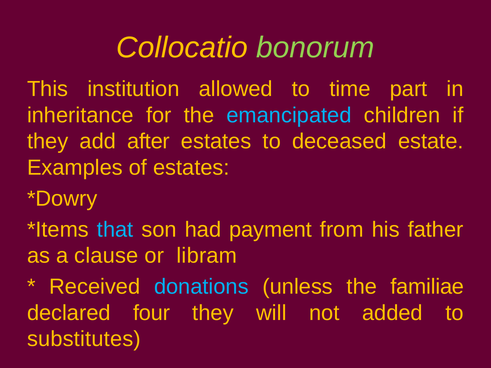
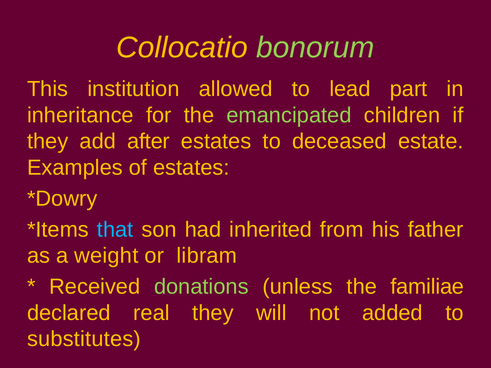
time: time -> lead
emancipated colour: light blue -> light green
payment: payment -> inherited
clause: clause -> weight
donations colour: light blue -> light green
four: four -> real
